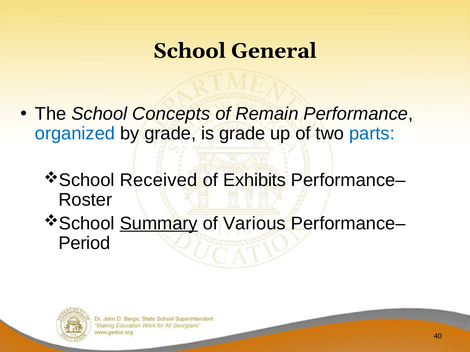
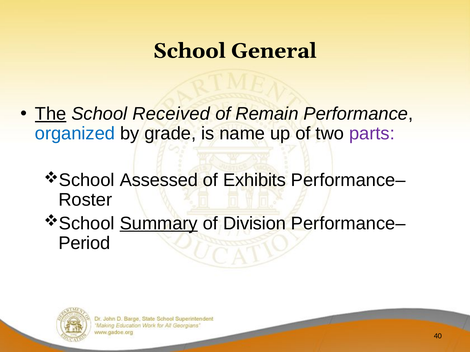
The underline: none -> present
Concepts: Concepts -> Received
is grade: grade -> name
parts colour: blue -> purple
Received: Received -> Assessed
Various: Various -> Division
